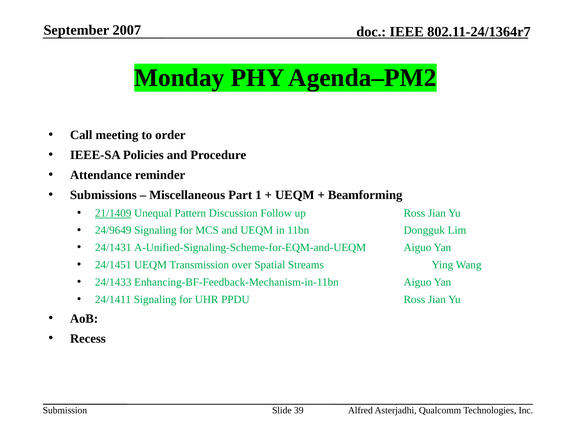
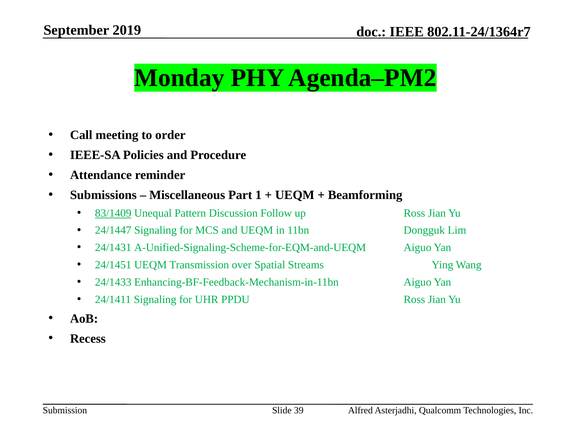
2007: 2007 -> 2019
21/1409: 21/1409 -> 83/1409
24/9649: 24/9649 -> 24/1447
